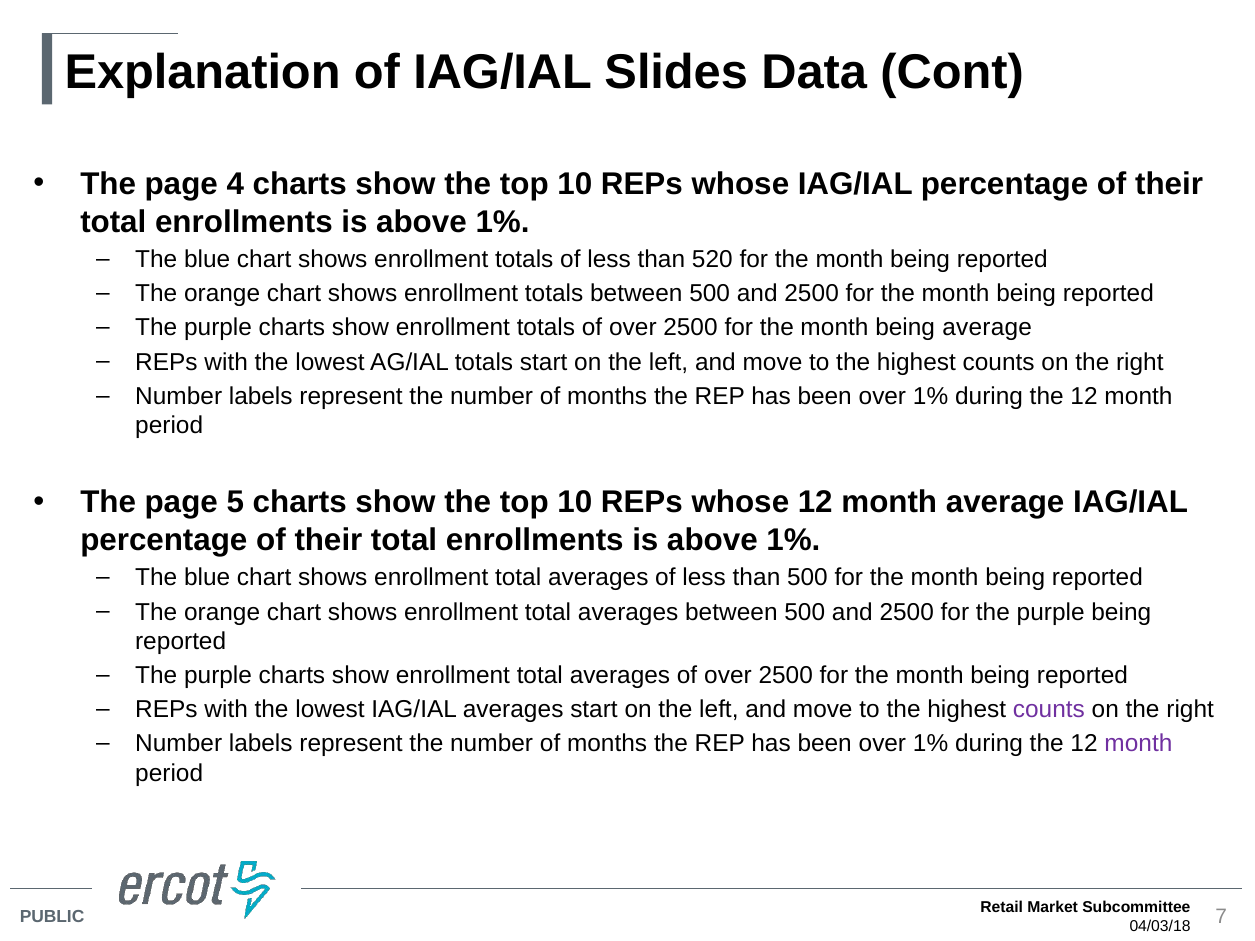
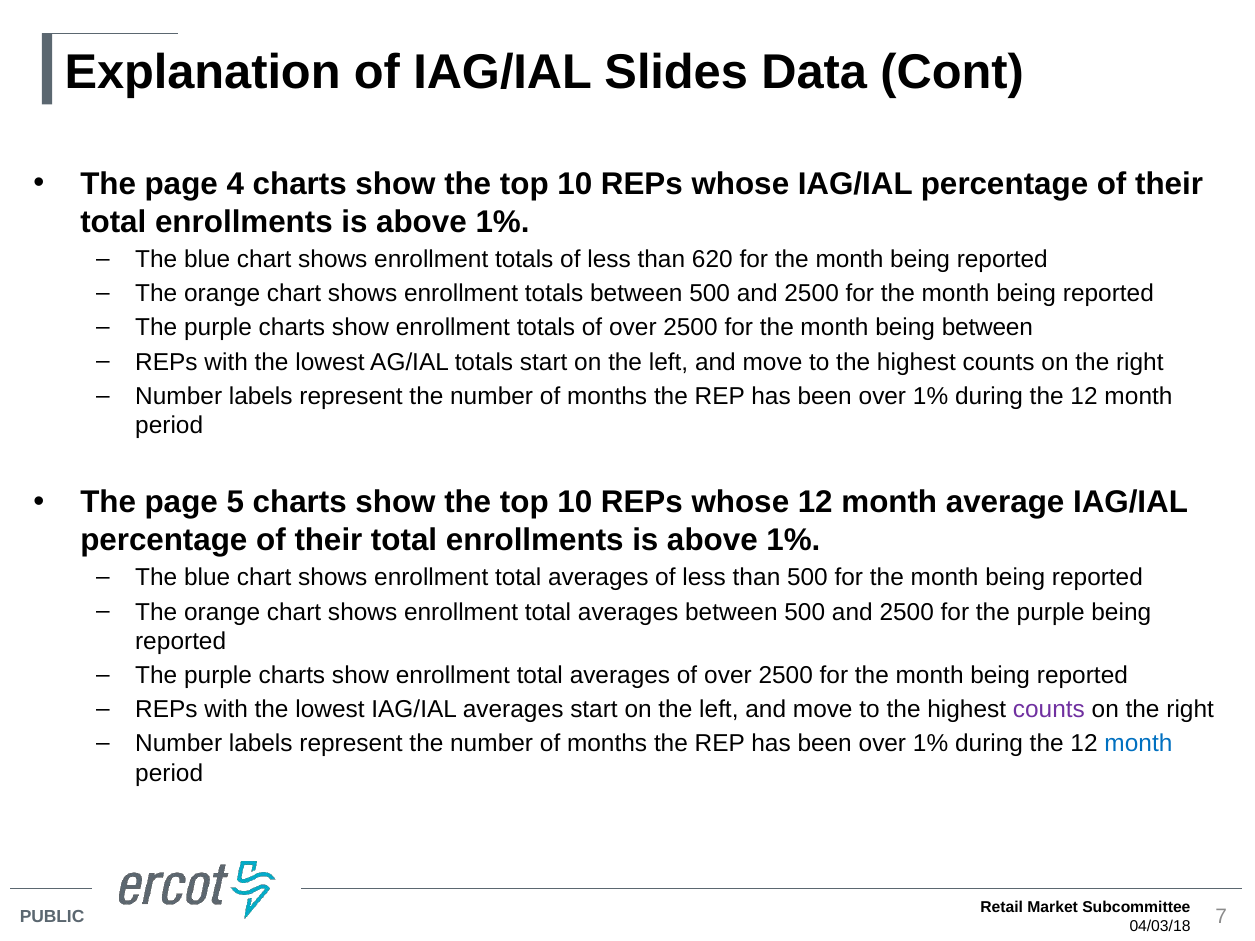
520: 520 -> 620
being average: average -> between
month at (1138, 744) colour: purple -> blue
